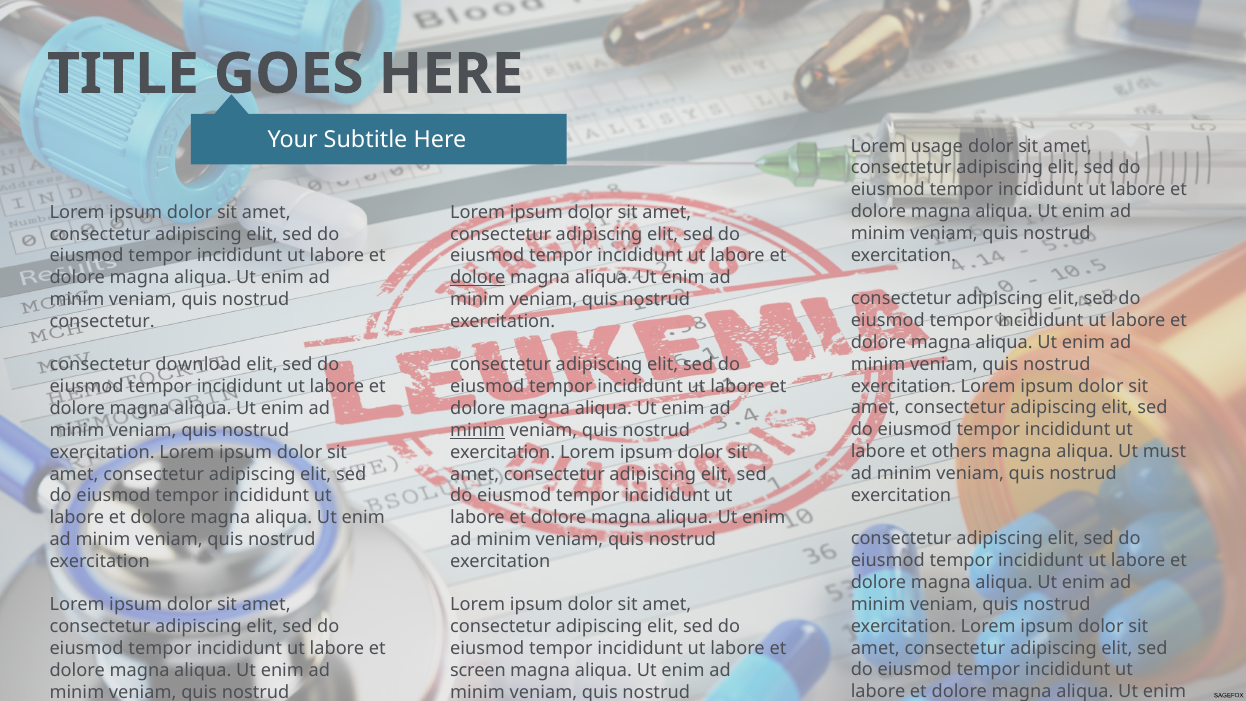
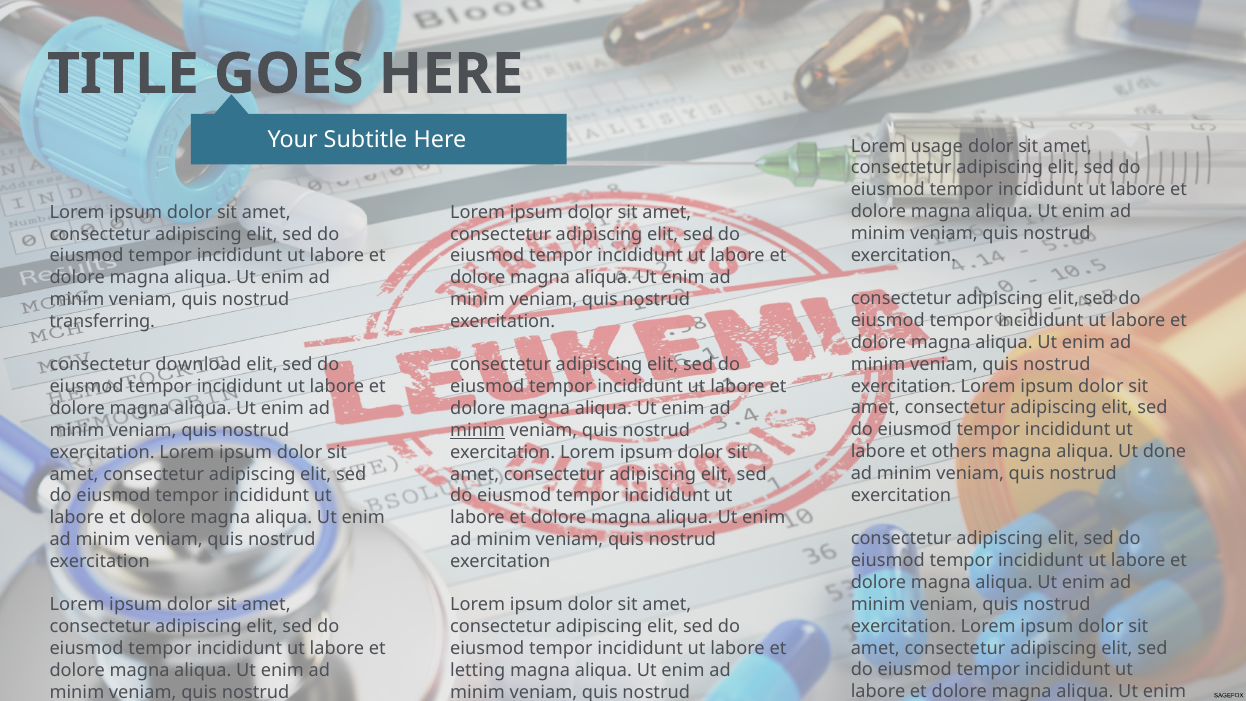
dolore at (478, 278) underline: present -> none
consectetur at (102, 321): consectetur -> transferring
must: must -> done
screen: screen -> letting
